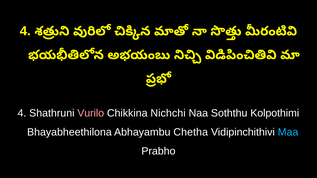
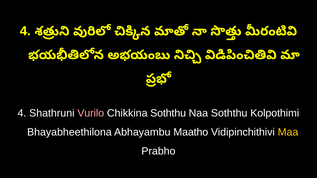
Chikkina Nichchi: Nichchi -> Soththu
Chetha: Chetha -> Maatho
Maa colour: light blue -> yellow
